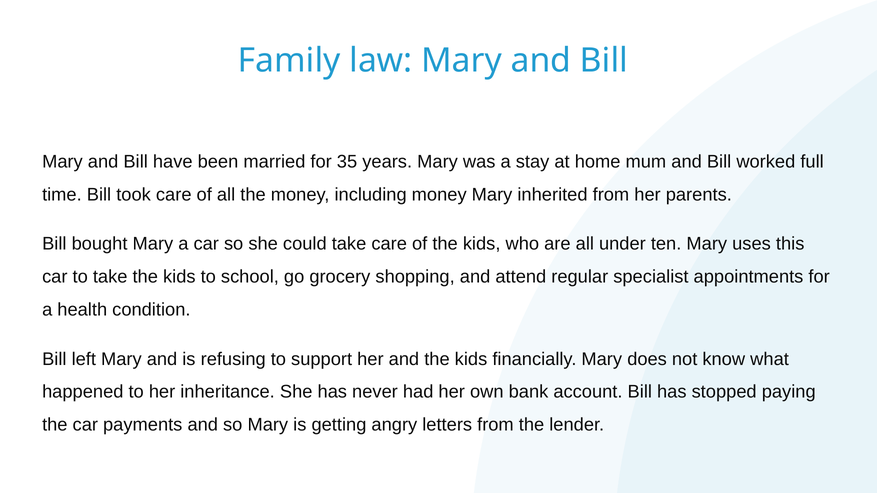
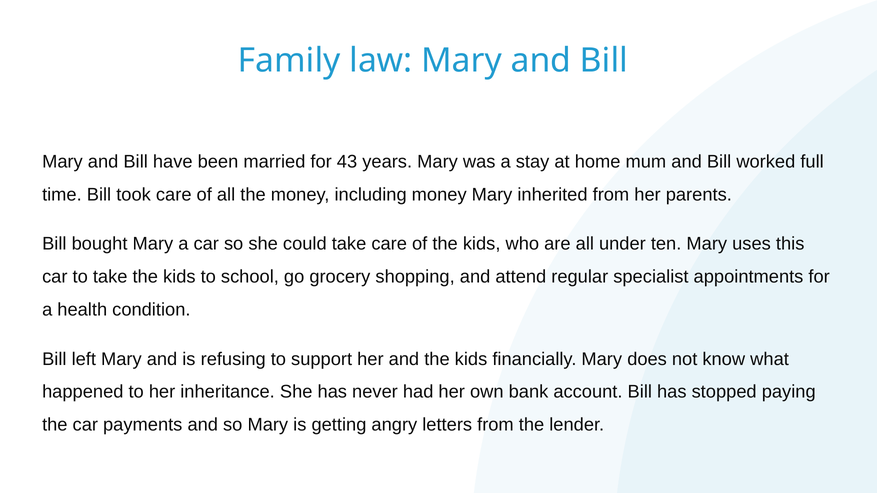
35: 35 -> 43
